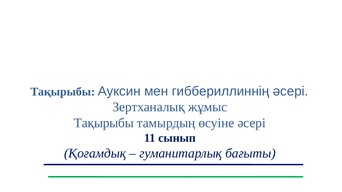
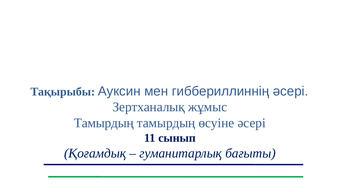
Тақырыбы at (104, 123): Тақырыбы -> Тамырдың
